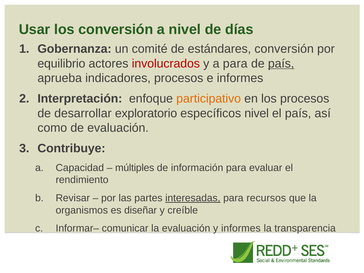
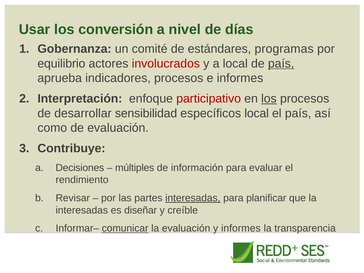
estándares conversión: conversión -> programas
a para: para -> local
participativo colour: orange -> red
los at (269, 99) underline: none -> present
exploratorio: exploratorio -> sensibilidad
específicos nivel: nivel -> local
Capacidad: Capacidad -> Decisiones
recursos: recursos -> planificar
organismos at (82, 210): organismos -> interesadas
comunicar underline: none -> present
